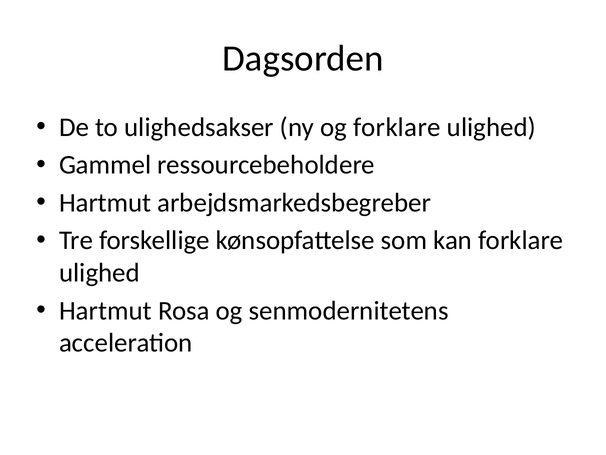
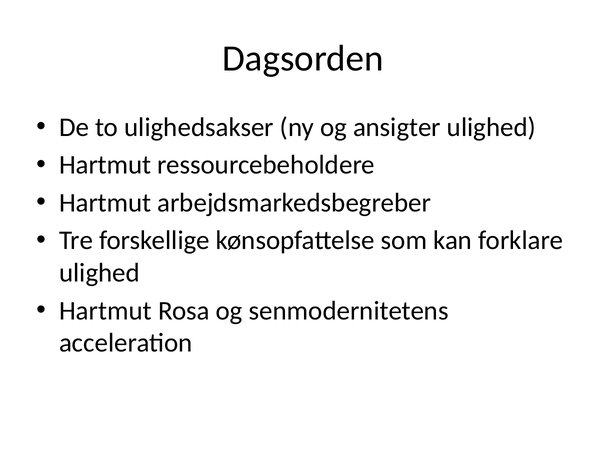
og forklare: forklare -> ansigter
Gammel at (105, 165): Gammel -> Hartmut
